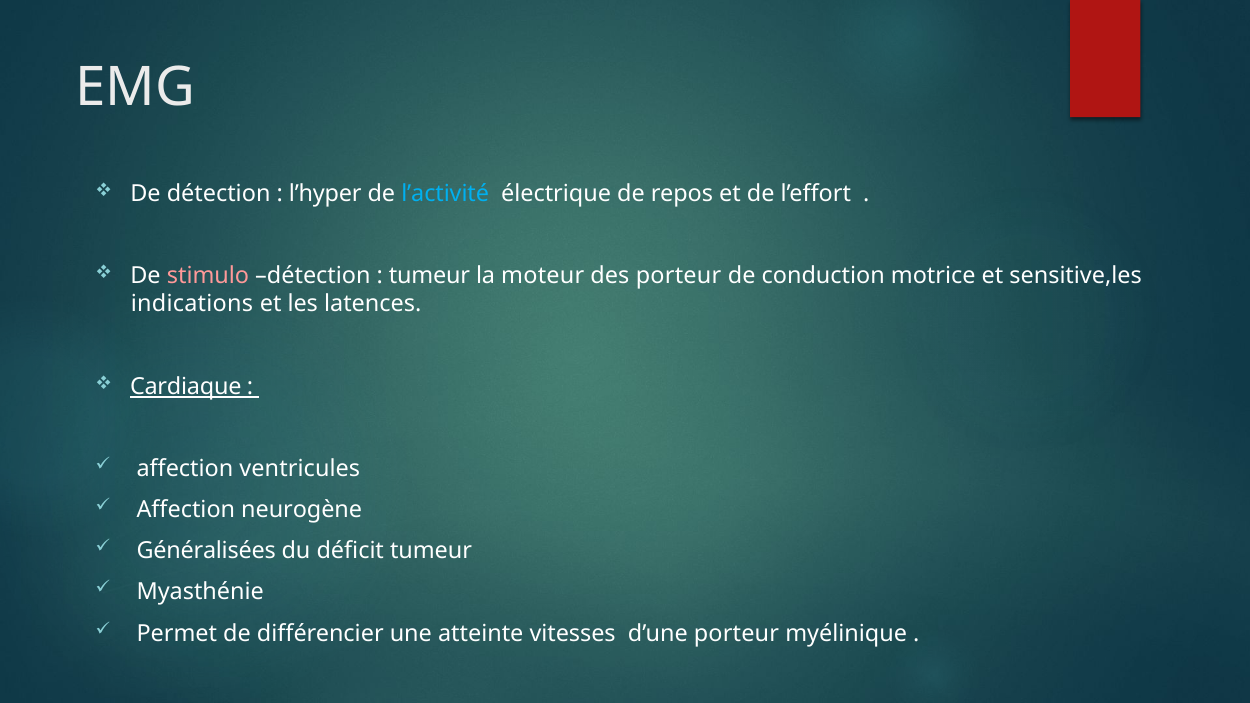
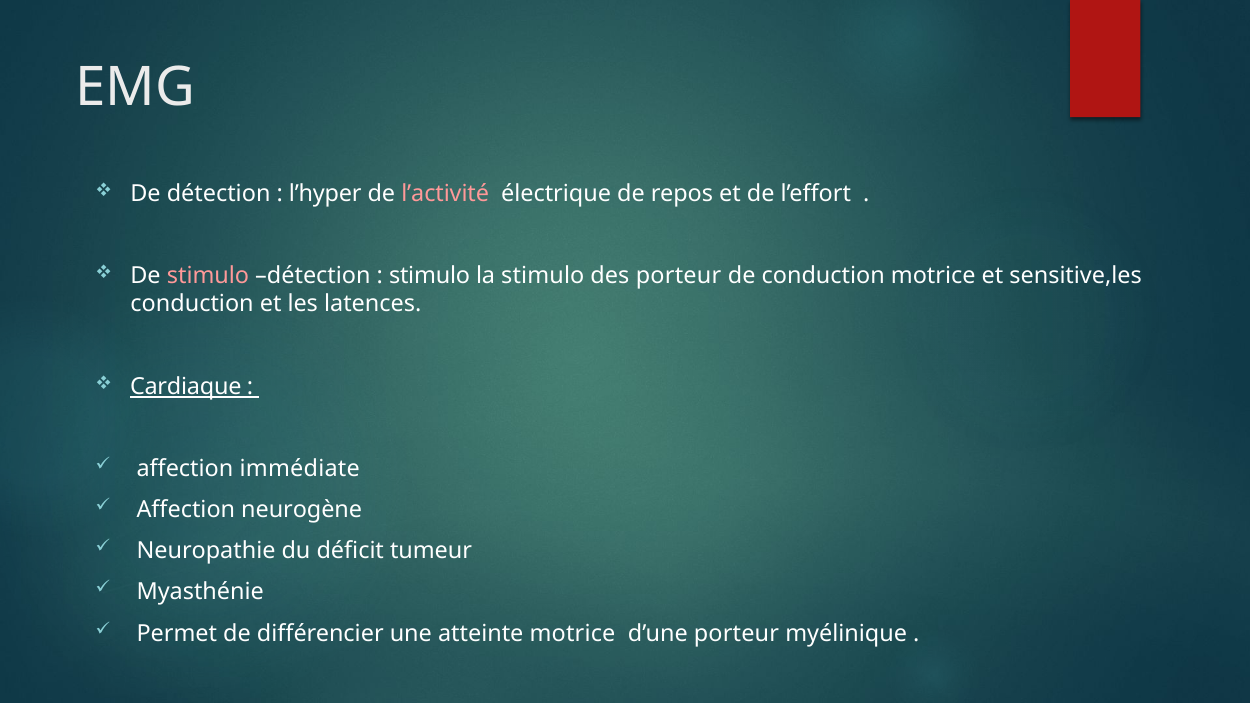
l’activité colour: light blue -> pink
tumeur at (430, 276): tumeur -> stimulo
la moteur: moteur -> stimulo
indications at (192, 304): indications -> conduction
ventricules: ventricules -> immédiate
Généralisées: Généralisées -> Neuropathie
atteinte vitesses: vitesses -> motrice
